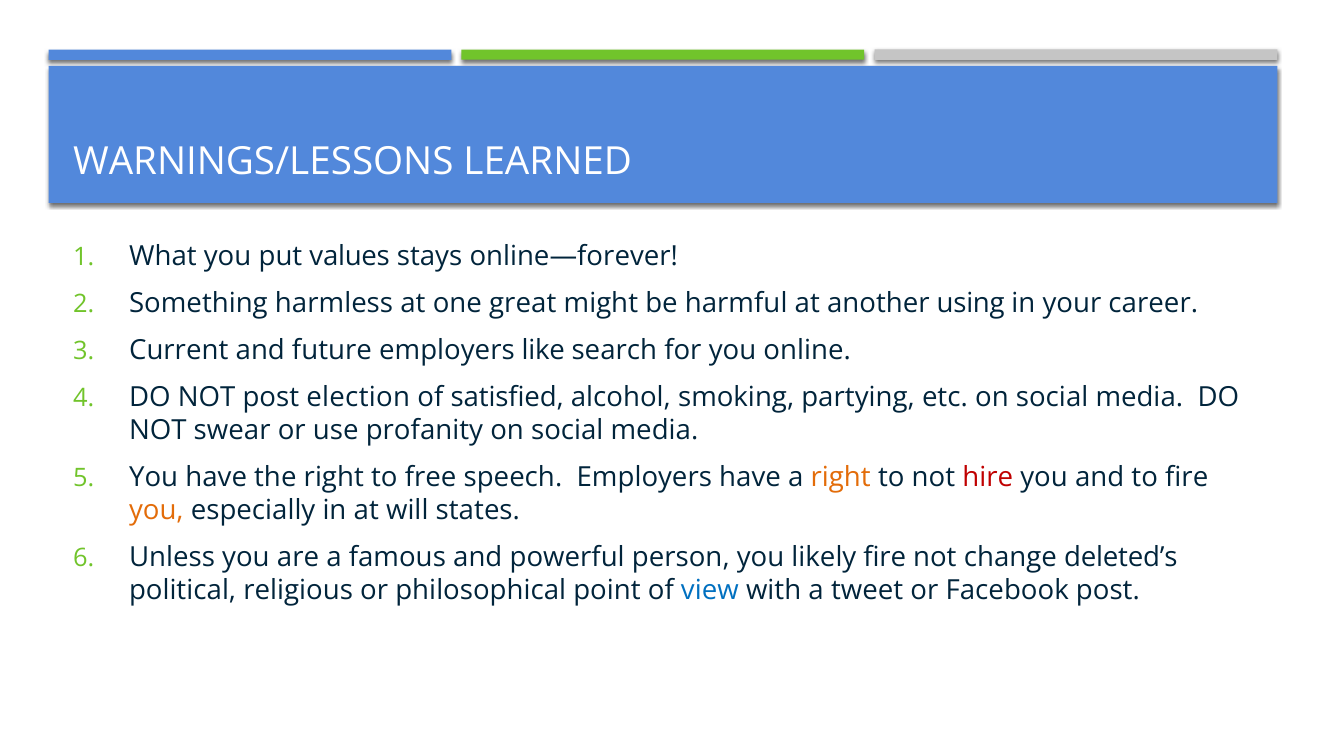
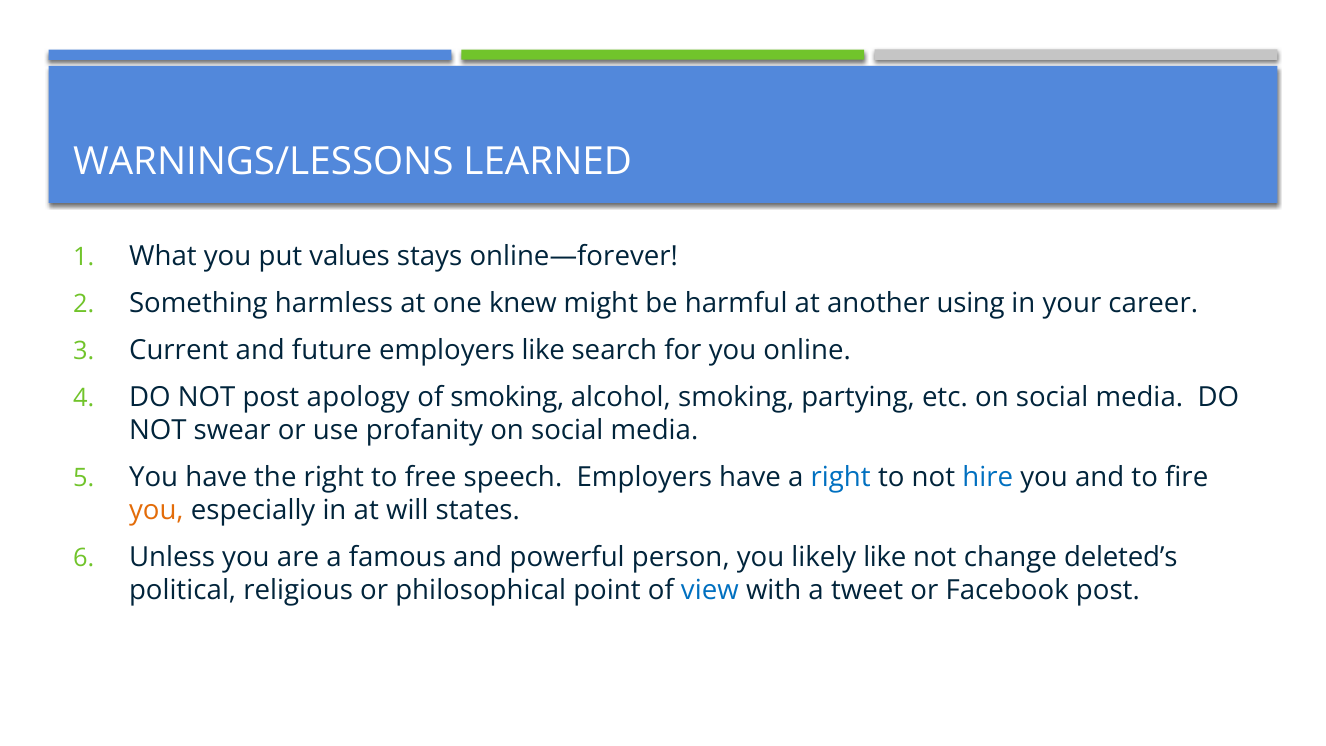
great: great -> knew
election: election -> apology
of satisfied: satisfied -> smoking
right at (841, 477) colour: orange -> blue
hire colour: red -> blue
likely fire: fire -> like
